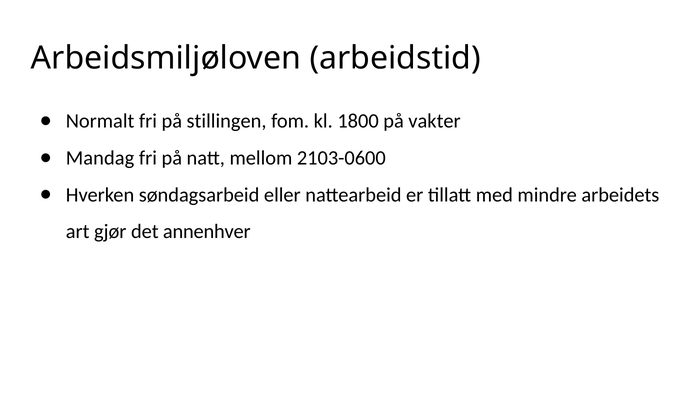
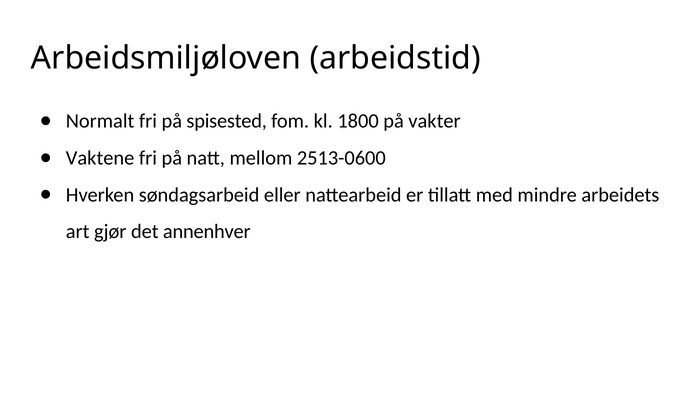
stillingen: stillingen -> spisested
Mandag: Mandag -> Vaktene
2103-0600: 2103-0600 -> 2513-0600
